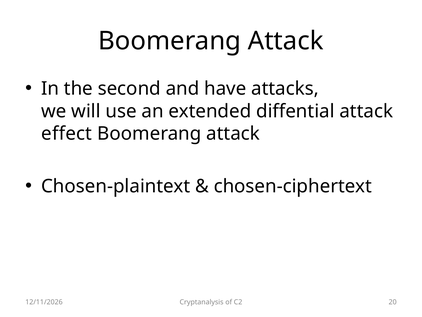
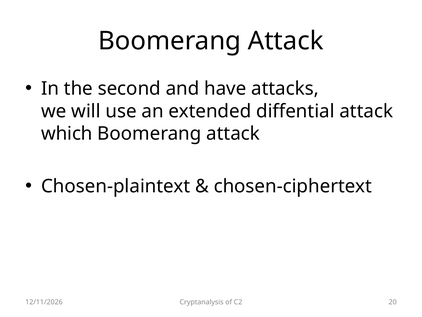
effect: effect -> which
